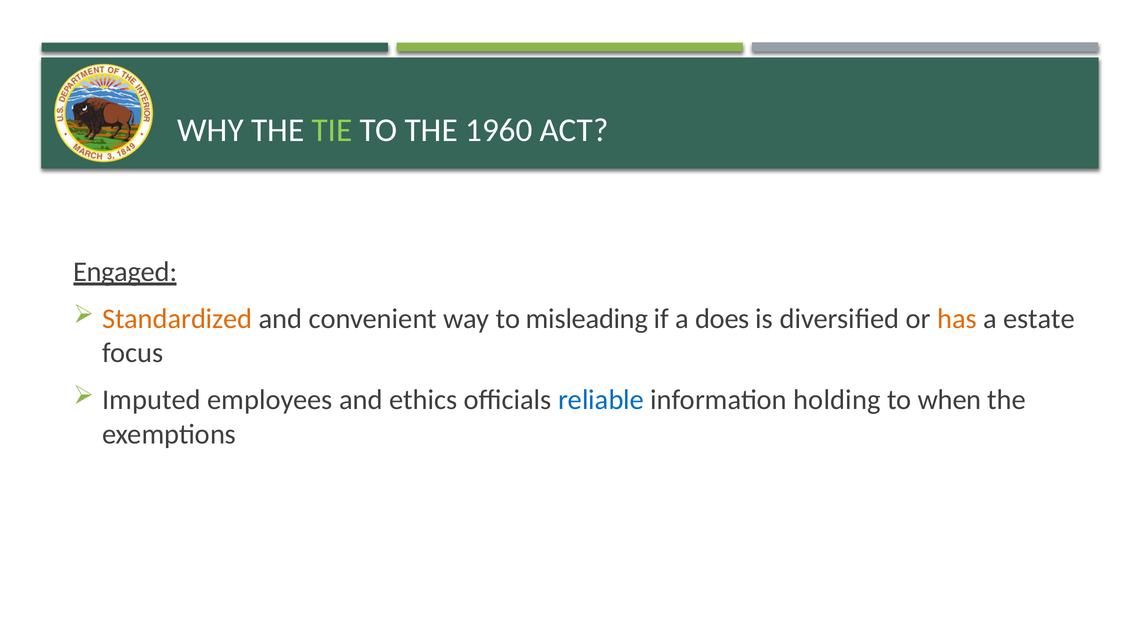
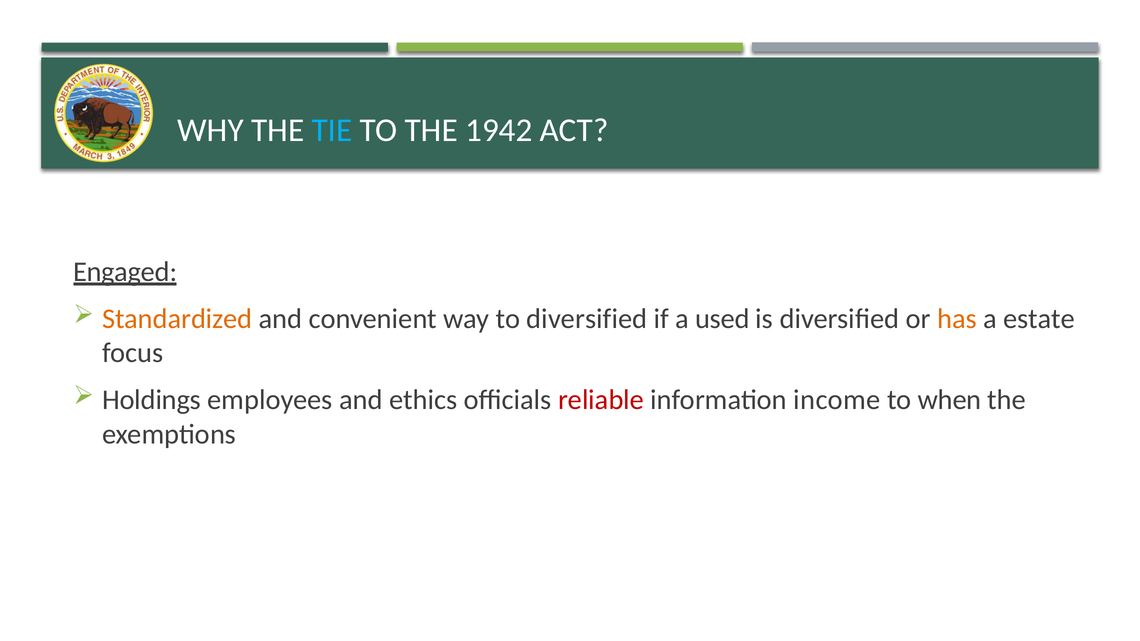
TIE colour: light green -> light blue
1960: 1960 -> 1942
to misleading: misleading -> diversified
does: does -> used
Imputed: Imputed -> Holdings
reliable colour: blue -> red
holding: holding -> income
